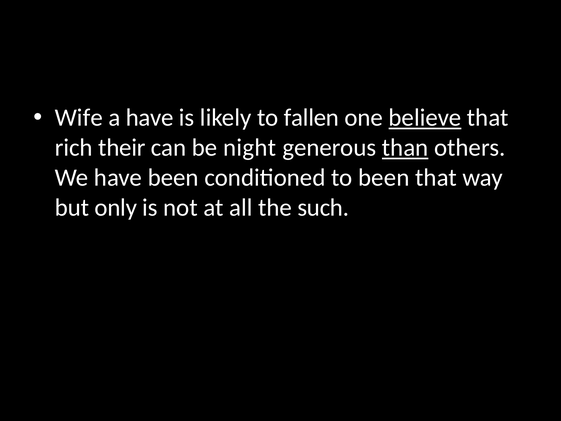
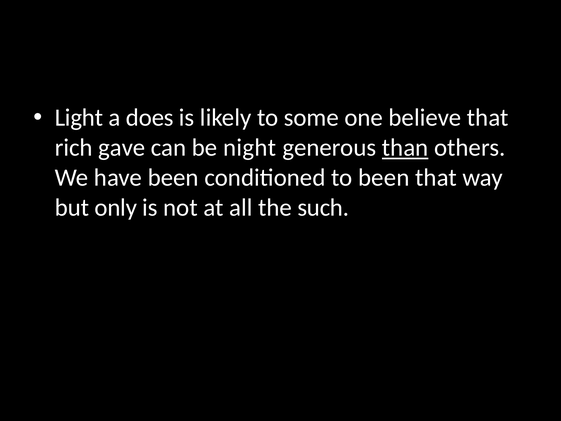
Wife: Wife -> Light
a have: have -> does
fallen: fallen -> some
believe underline: present -> none
their: their -> gave
